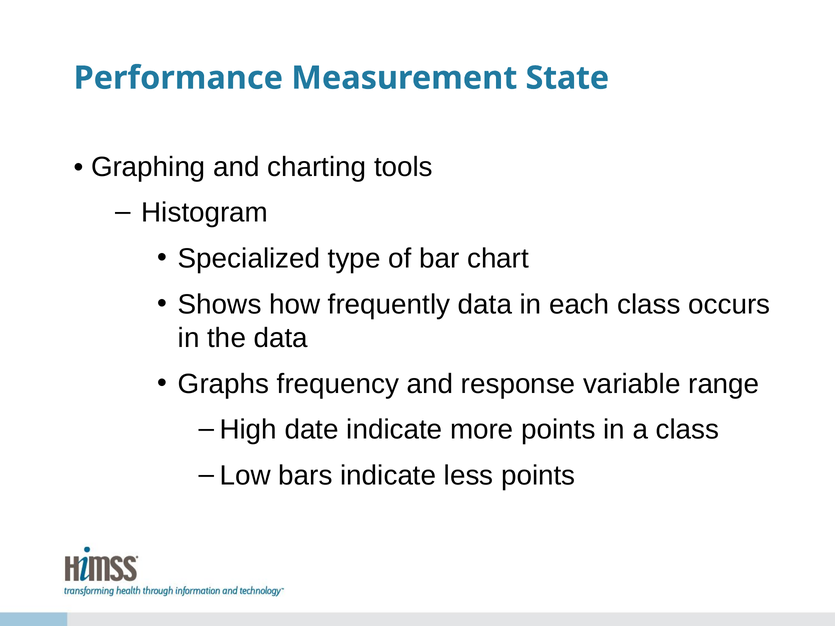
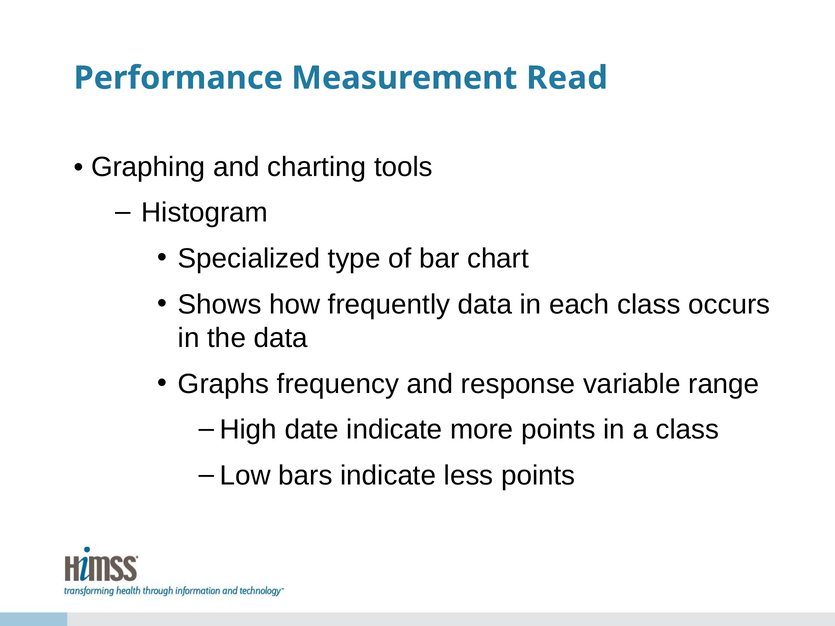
State: State -> Read
